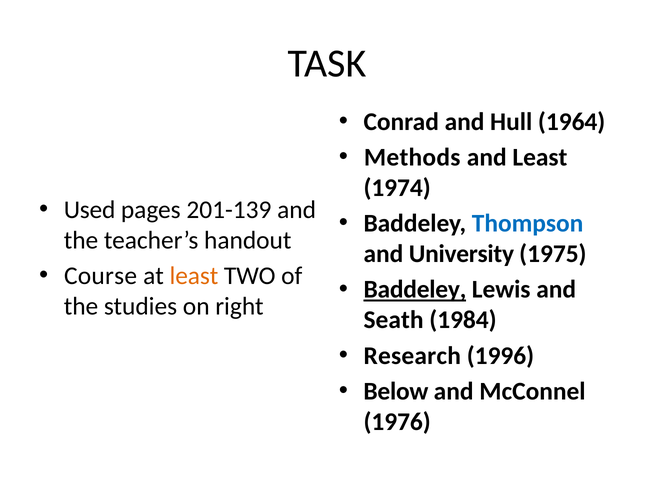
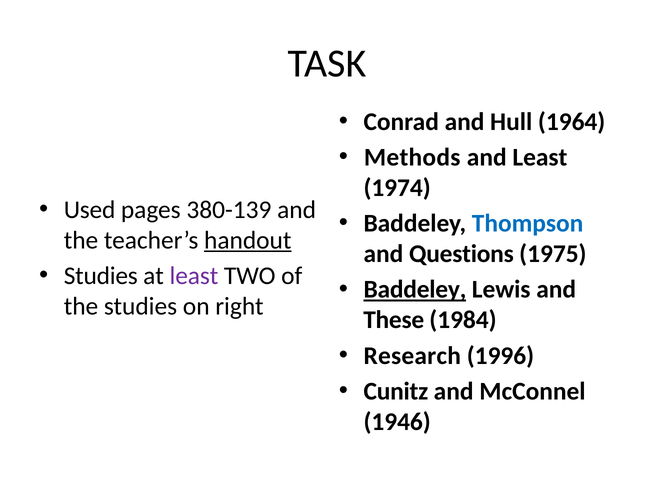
201-139: 201-139 -> 380-139
handout underline: none -> present
University: University -> Questions
Course at (101, 275): Course -> Studies
least at (194, 275) colour: orange -> purple
Seath: Seath -> These
Below: Below -> Cunitz
1976: 1976 -> 1946
